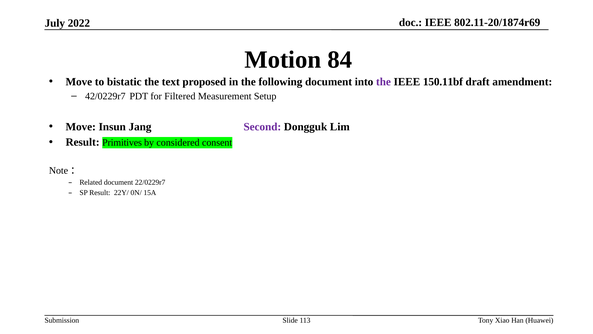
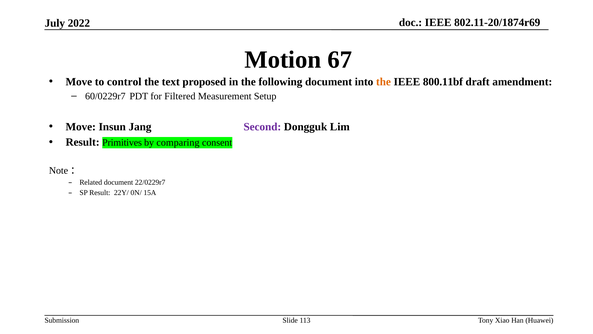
84: 84 -> 67
bistatic: bistatic -> control
the at (383, 82) colour: purple -> orange
150.11bf: 150.11bf -> 800.11bf
42/0229r7: 42/0229r7 -> 60/0229r7
considered: considered -> comparing
